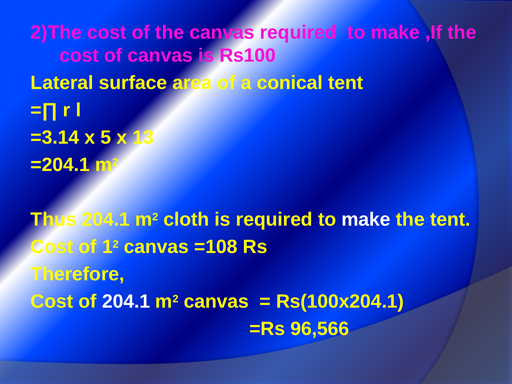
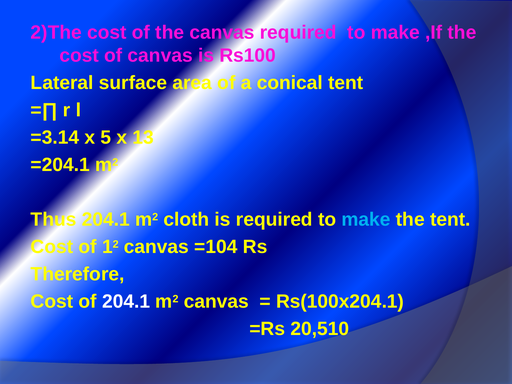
make at (366, 220) colour: white -> light blue
=108: =108 -> =104
96,566: 96,566 -> 20,510
